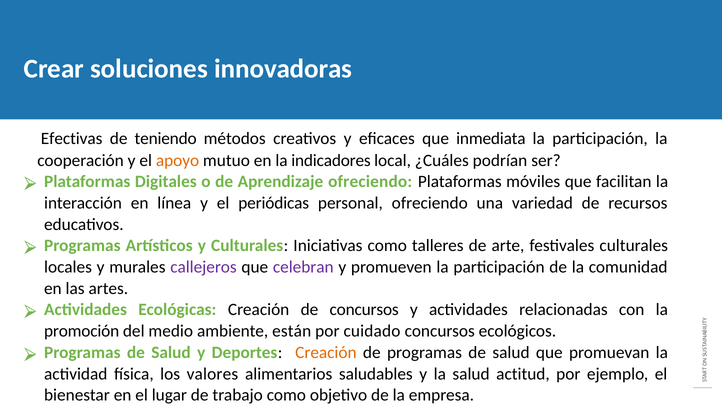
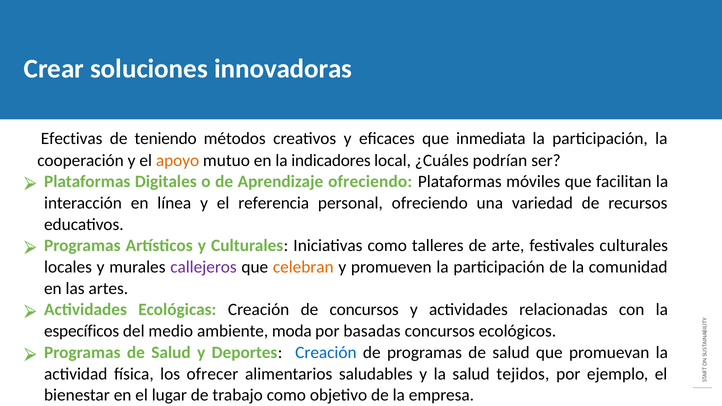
periódicas: periódicas -> referencia
celebran colour: purple -> orange
promoción: promoción -> específicos
están: están -> moda
cuidado: cuidado -> basadas
Creación at (326, 353) colour: orange -> blue
valores: valores -> ofrecer
actitud: actitud -> tejidos
